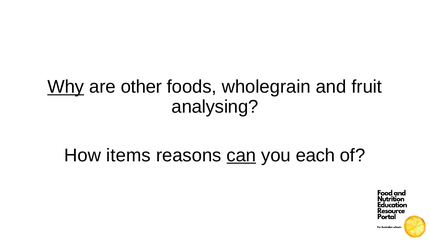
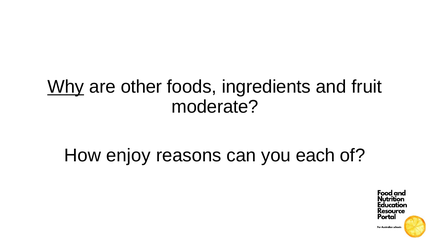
wholegrain: wholegrain -> ingredients
analysing: analysing -> moderate
items: items -> enjoy
can underline: present -> none
